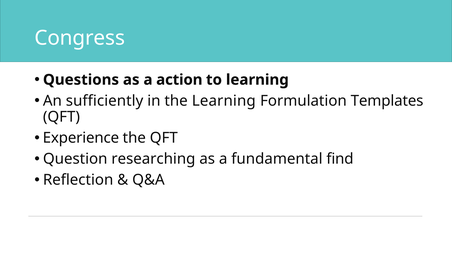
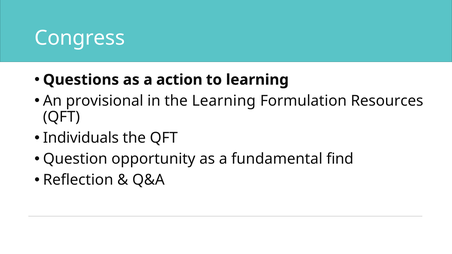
sufficiently: sufficiently -> provisional
Templates: Templates -> Resources
Experience: Experience -> Individuals
researching: researching -> opportunity
